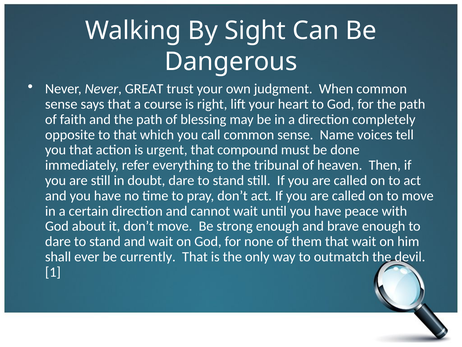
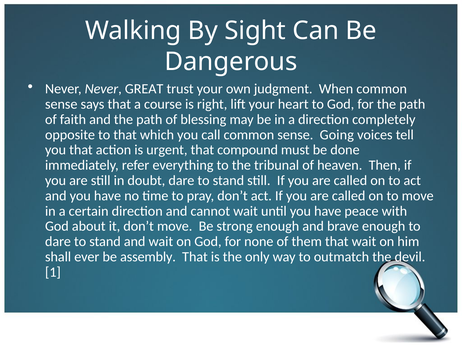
Name: Name -> Going
currently: currently -> assembly
